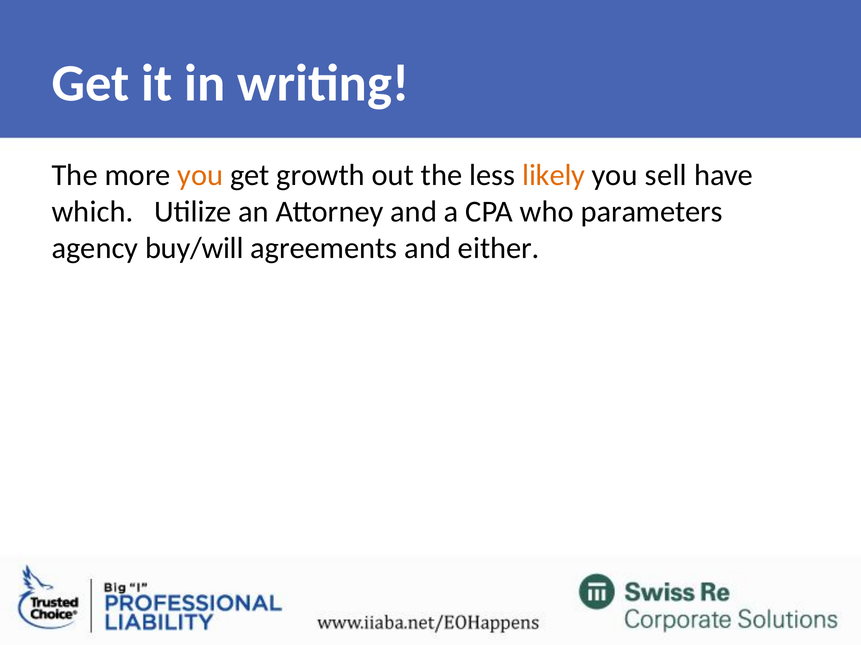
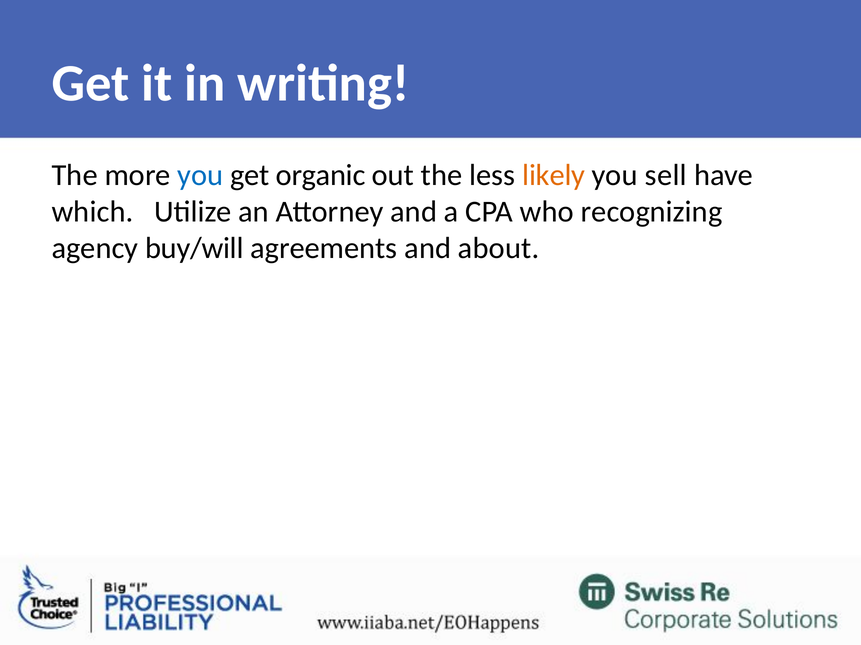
you at (200, 175) colour: orange -> blue
growth: growth -> organic
parameters: parameters -> recognizing
either: either -> about
